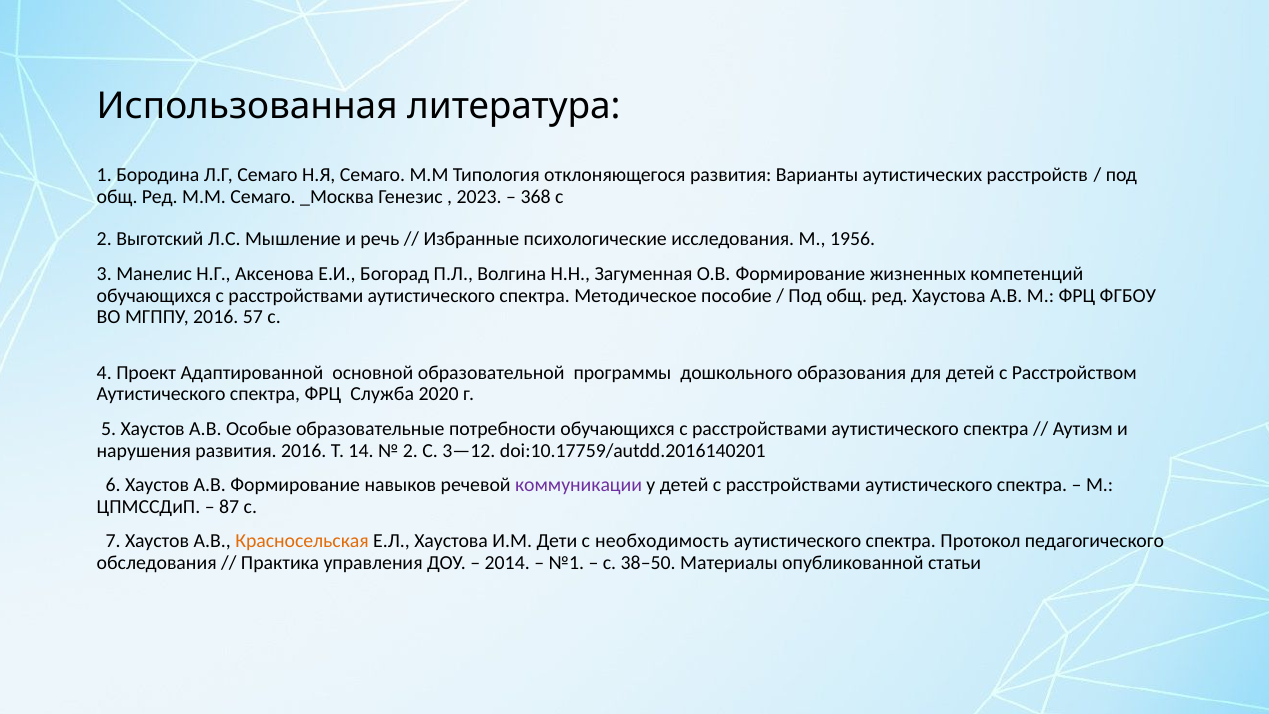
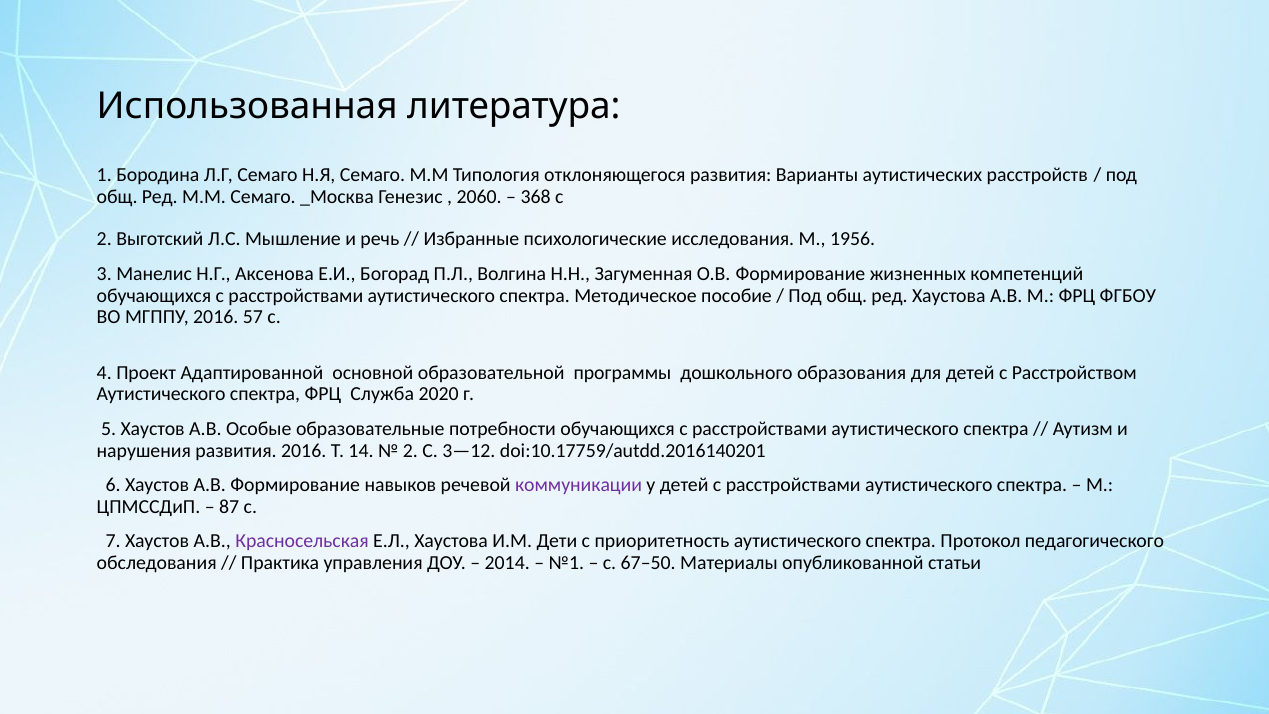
2023: 2023 -> 2060
Красносельская colour: orange -> purple
необходимость: необходимость -> приоритетность
38–50: 38–50 -> 67–50
